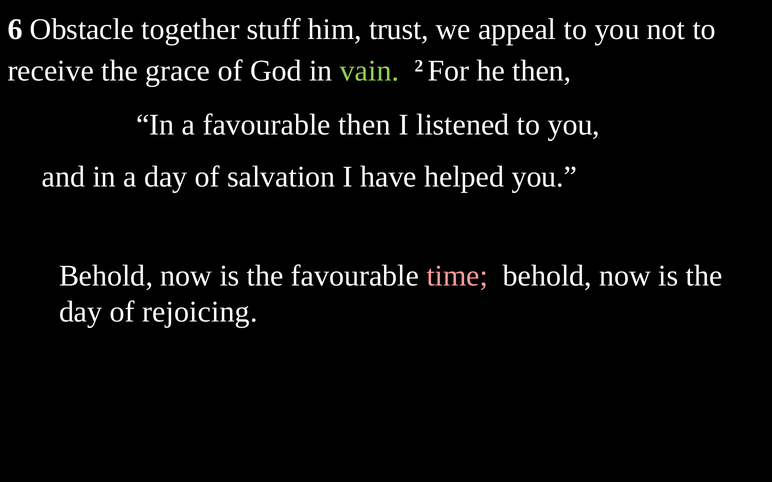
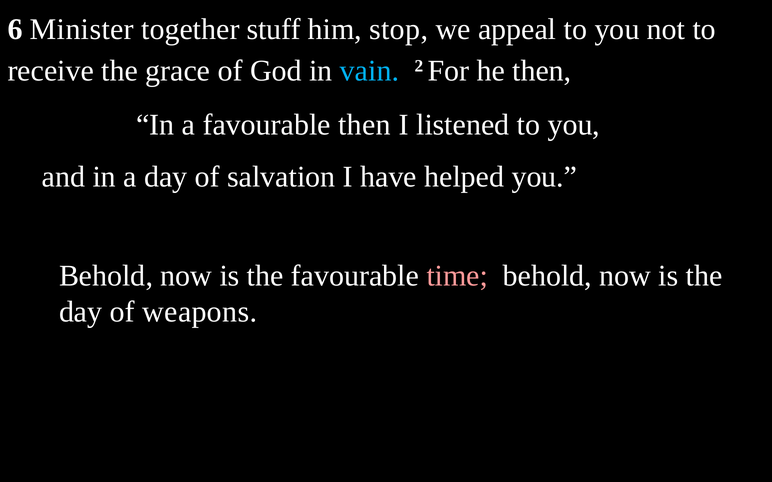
Obstacle: Obstacle -> Minister
trust: trust -> stop
vain colour: light green -> light blue
rejoicing: rejoicing -> weapons
